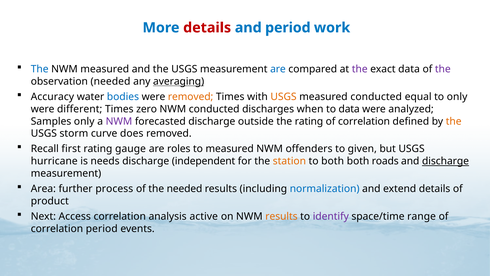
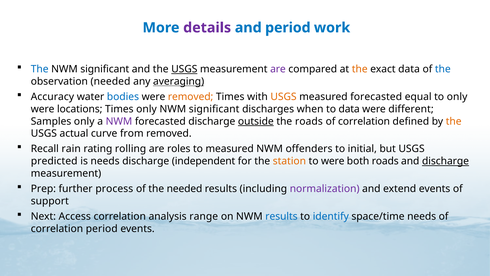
details at (207, 28) colour: red -> purple
measured at (105, 69): measured -> significant
USGS at (184, 69) underline: none -> present
are at (278, 69) colour: blue -> purple
the at (360, 69) colour: purple -> orange
the at (443, 69) colour: purple -> blue
measured conducted: conducted -> forecasted
different: different -> locations
Times zero: zero -> only
conducted at (214, 109): conducted -> significant
analyzed: analyzed -> different
outside underline: none -> present
the rating: rating -> roads
storm: storm -> actual
does: does -> from
first: first -> rain
gauge: gauge -> rolling
given: given -> initial
hurricane: hurricane -> predicted
to both: both -> were
Area: Area -> Prep
normalization colour: blue -> purple
extend details: details -> events
product: product -> support
active: active -> range
results at (281, 216) colour: orange -> blue
identify colour: purple -> blue
space/time range: range -> needs
